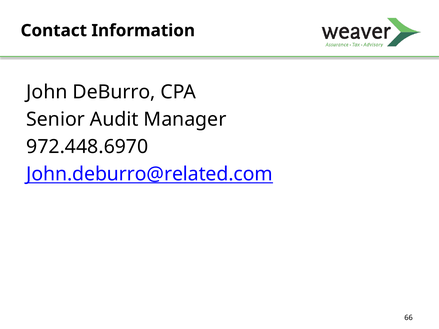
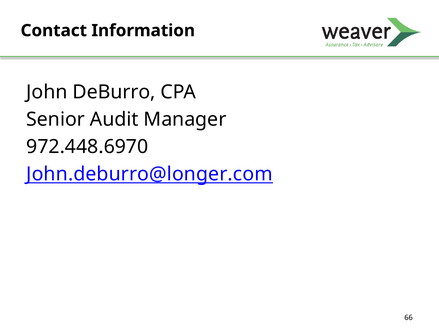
John.deburro@related.com: John.deburro@related.com -> John.deburro@longer.com
